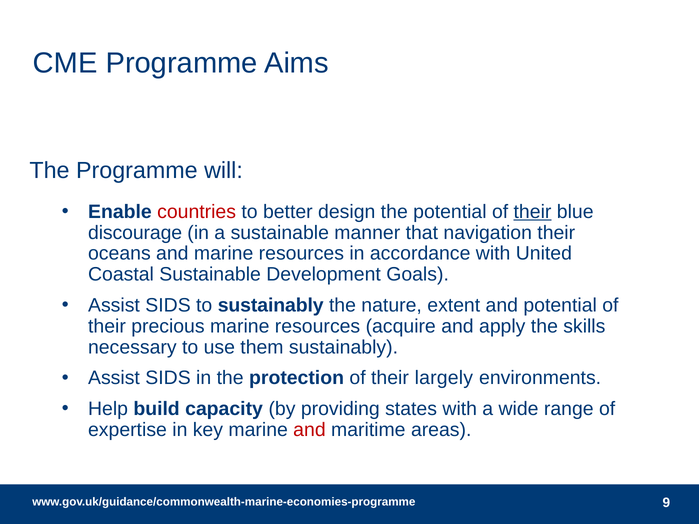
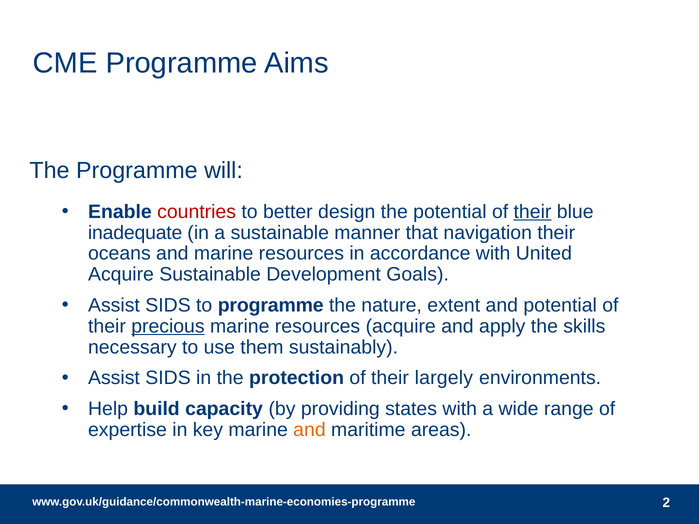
discourage: discourage -> inadequate
Coastal at (121, 275): Coastal -> Acquire
to sustainably: sustainably -> programme
precious underline: none -> present
and at (309, 430) colour: red -> orange
9: 9 -> 2
